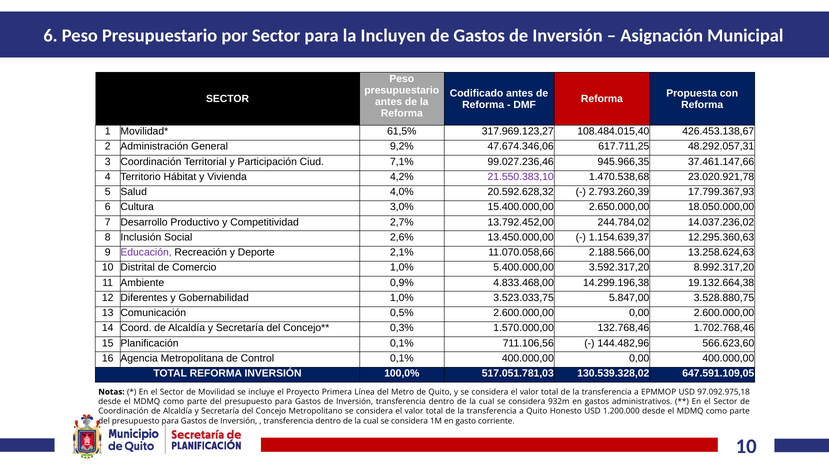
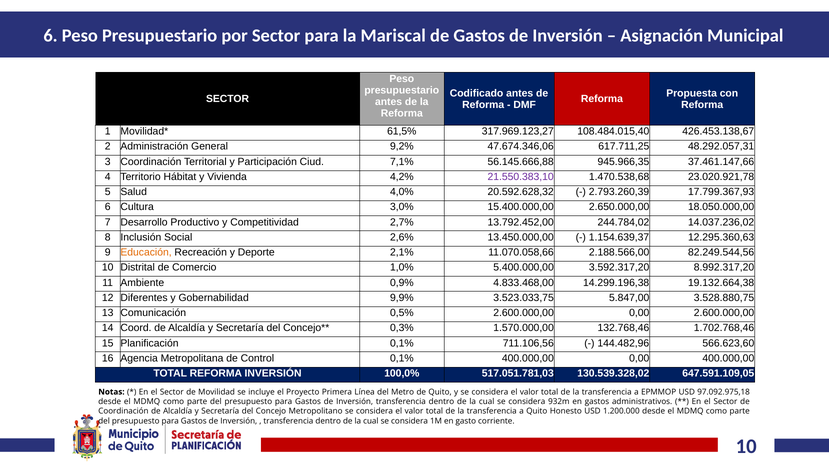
Incluyen: Incluyen -> Mariscal
99.027.236,46: 99.027.236,46 -> 56.145.666,88
Educación colour: purple -> orange
13.258.624,63: 13.258.624,63 -> 82.249.544,56
Gobernabilidad 1,0%: 1,0% -> 9,9%
